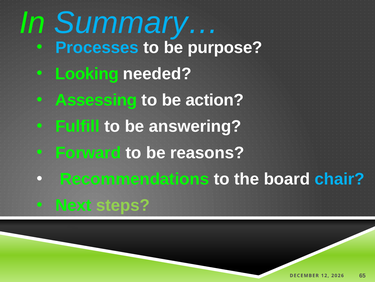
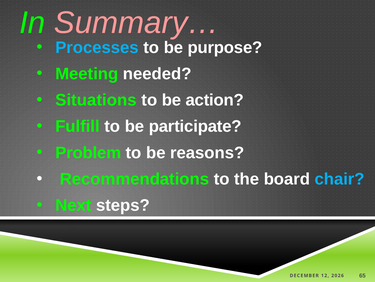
Summary… colour: light blue -> pink
Looking: Looking -> Meeting
Assessing: Assessing -> Situations
answering: answering -> participate
Forward: Forward -> Problem
steps colour: light green -> white
